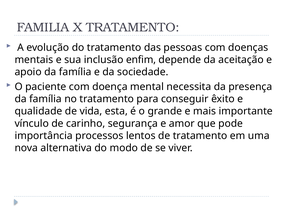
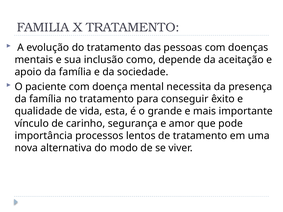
enfim: enfim -> como
